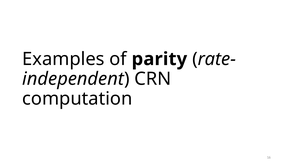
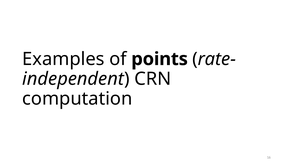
parity: parity -> points
